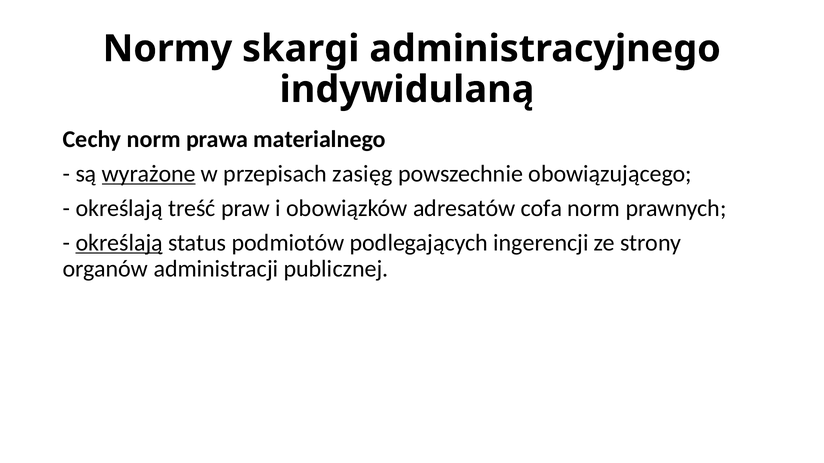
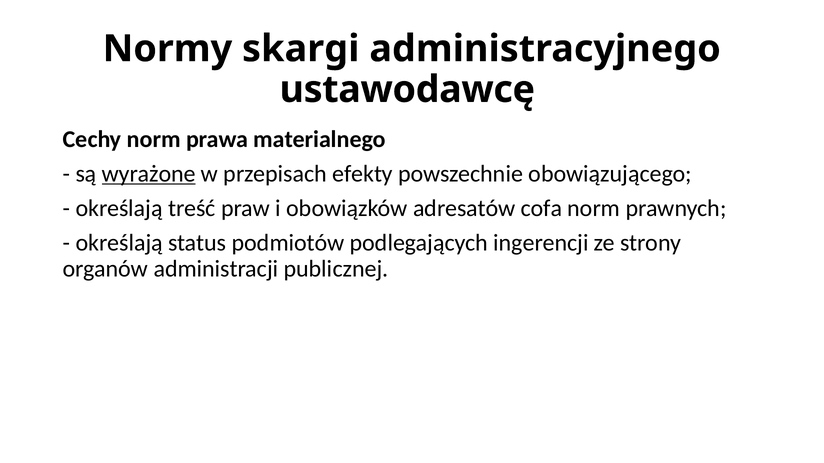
indywidulaną: indywidulaną -> ustawodawcę
zasięg: zasięg -> efekty
określają at (119, 243) underline: present -> none
